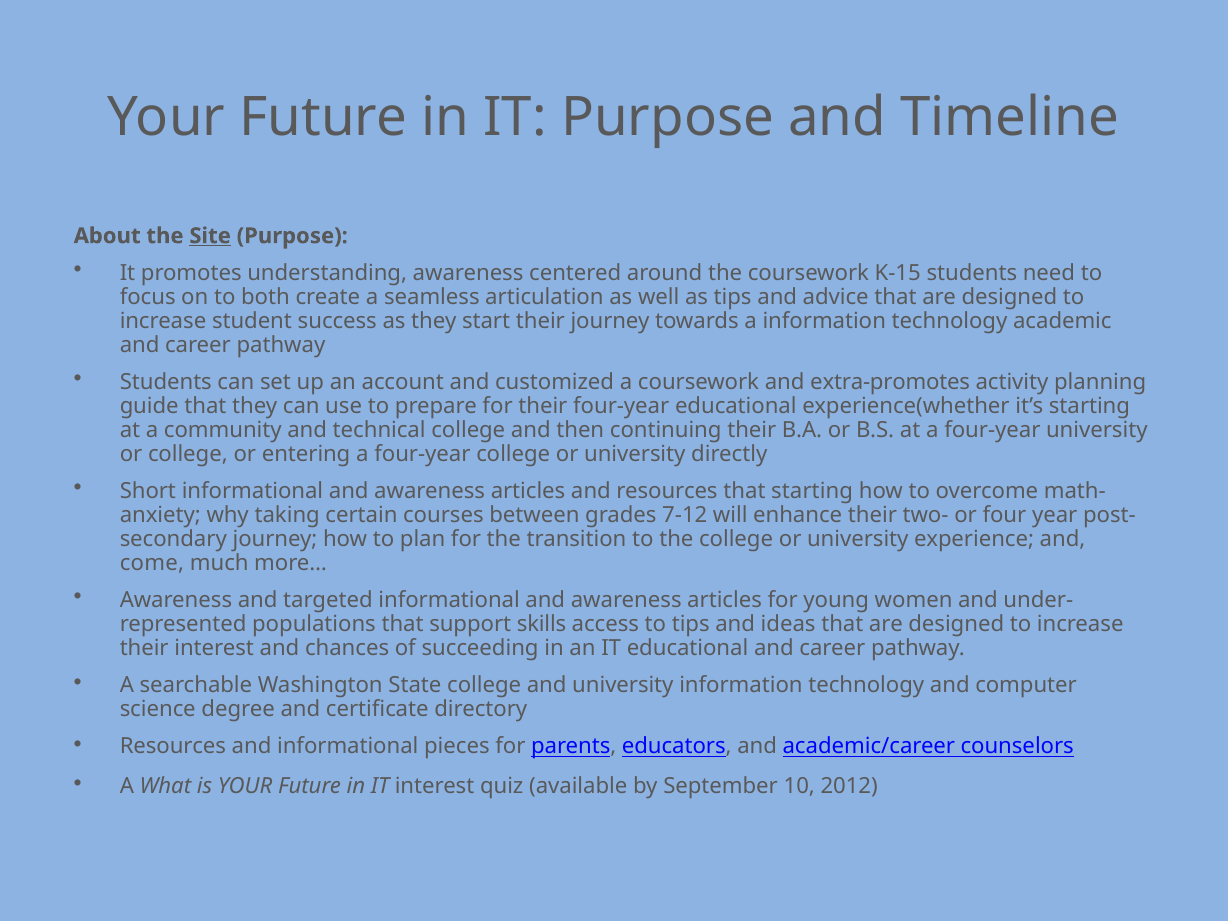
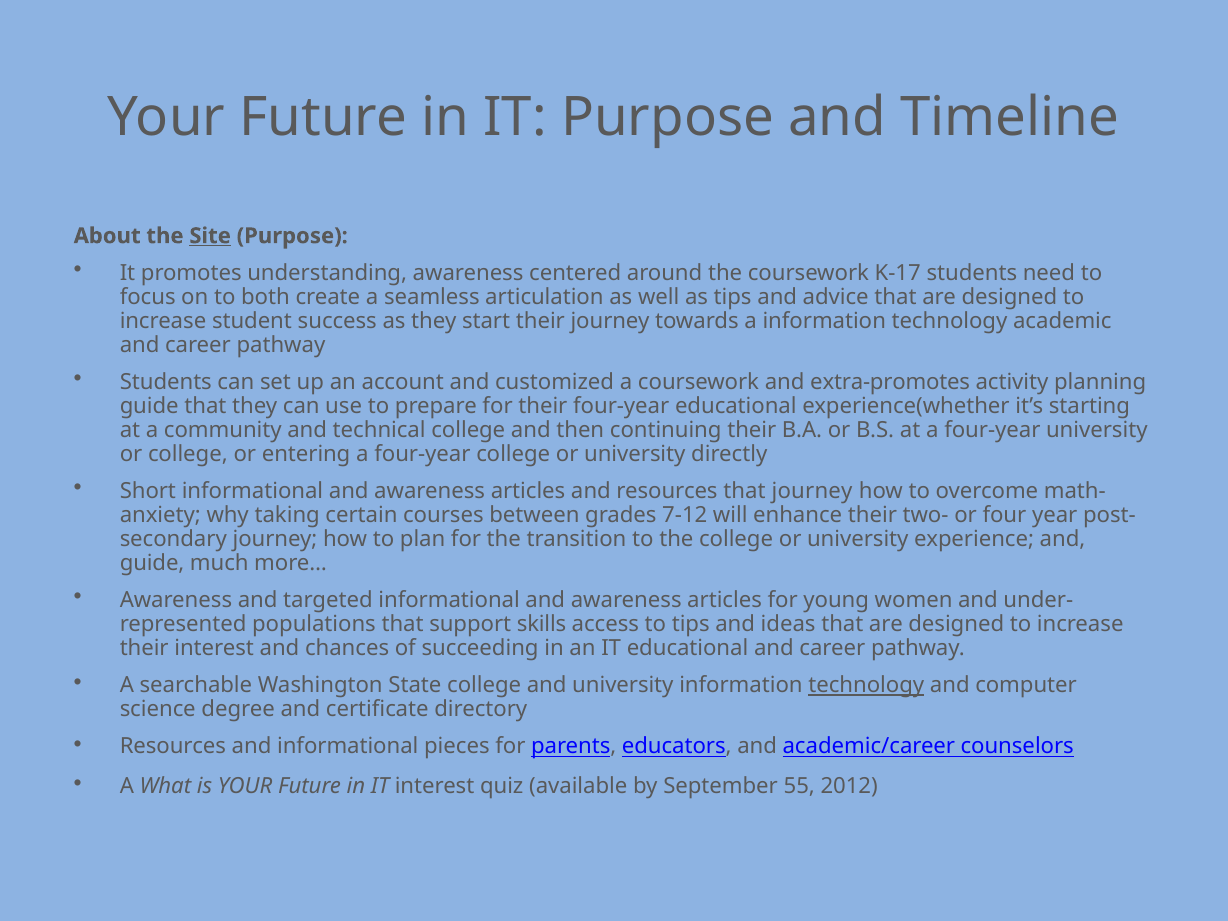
K-15: K-15 -> K-17
that starting: starting -> journey
come at (152, 563): come -> guide
technology at (866, 685) underline: none -> present
10: 10 -> 55
